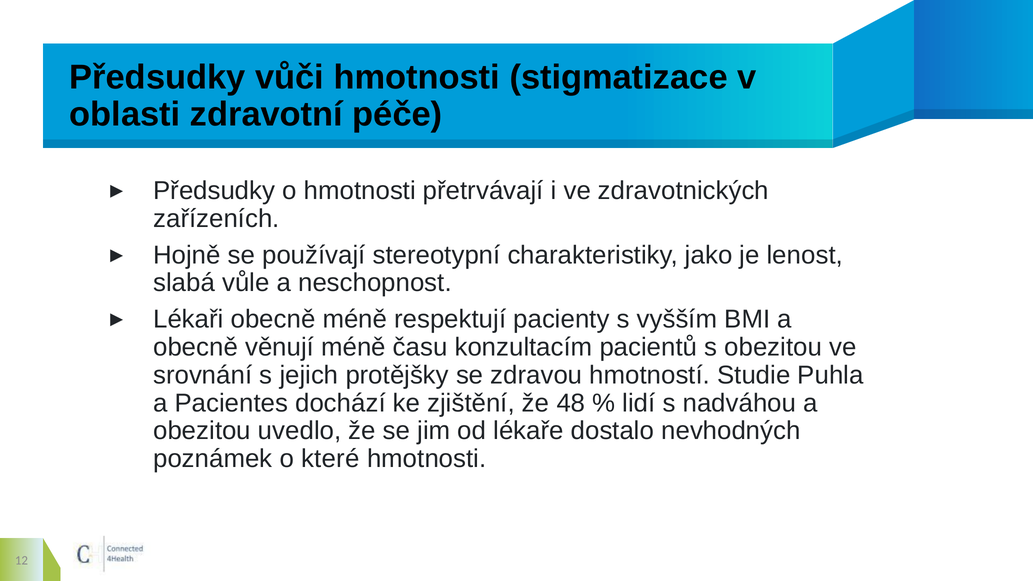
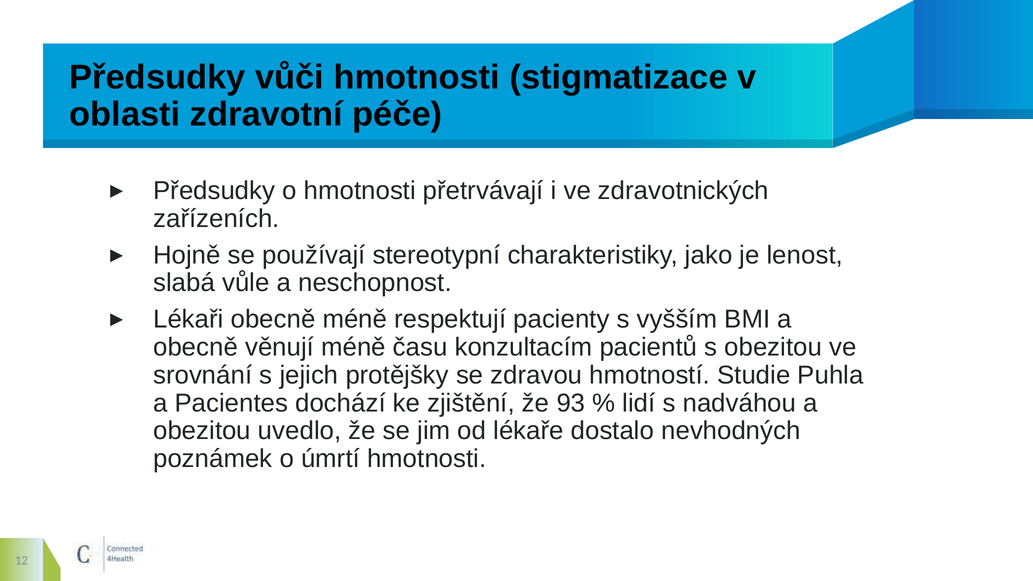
48: 48 -> 93
které: které -> úmrtí
